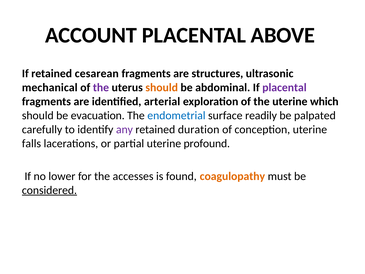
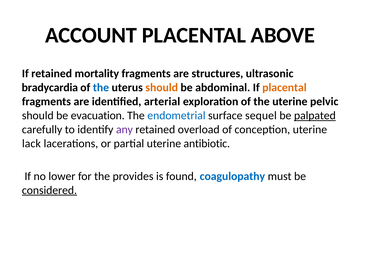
cesarean: cesarean -> mortality
mechanical: mechanical -> bradycardia
the at (101, 87) colour: purple -> blue
placental at (284, 87) colour: purple -> orange
which: which -> pelvic
readily: readily -> sequel
palpated underline: none -> present
duration: duration -> overload
falls: falls -> lack
profound: profound -> antibiotic
accesses: accesses -> provides
coagulopathy colour: orange -> blue
